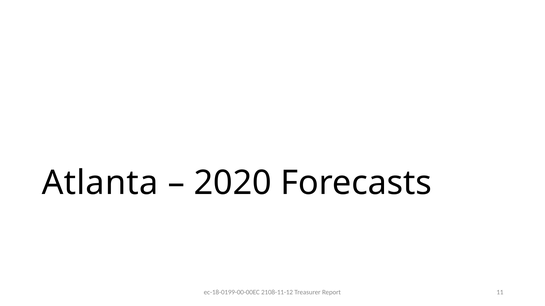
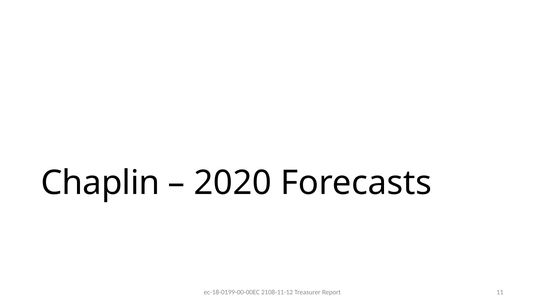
Atlanta: Atlanta -> Chaplin
